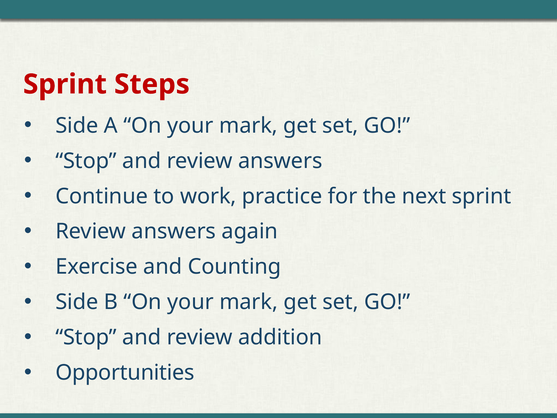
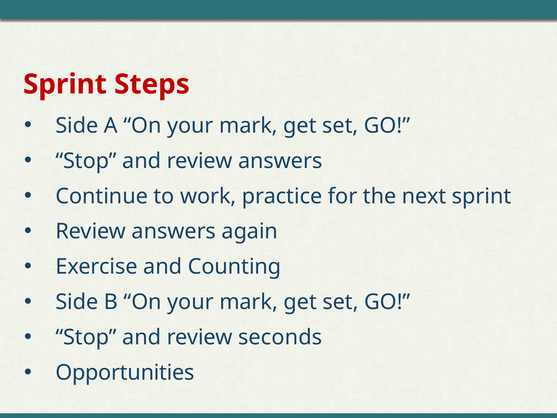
addition: addition -> seconds
